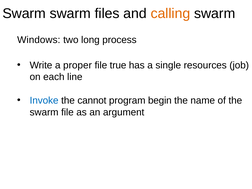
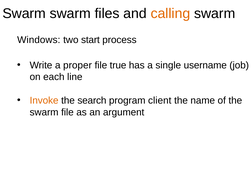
long: long -> start
resources: resources -> username
Invoke colour: blue -> orange
cannot: cannot -> search
begin: begin -> client
